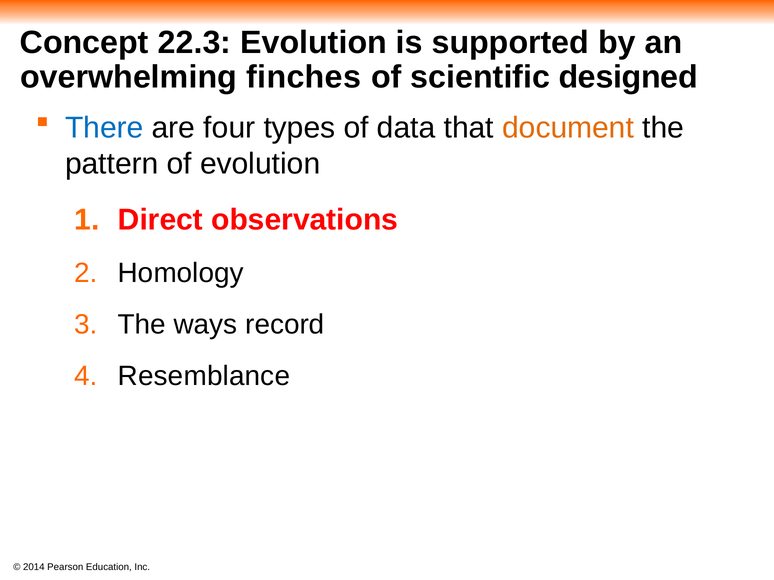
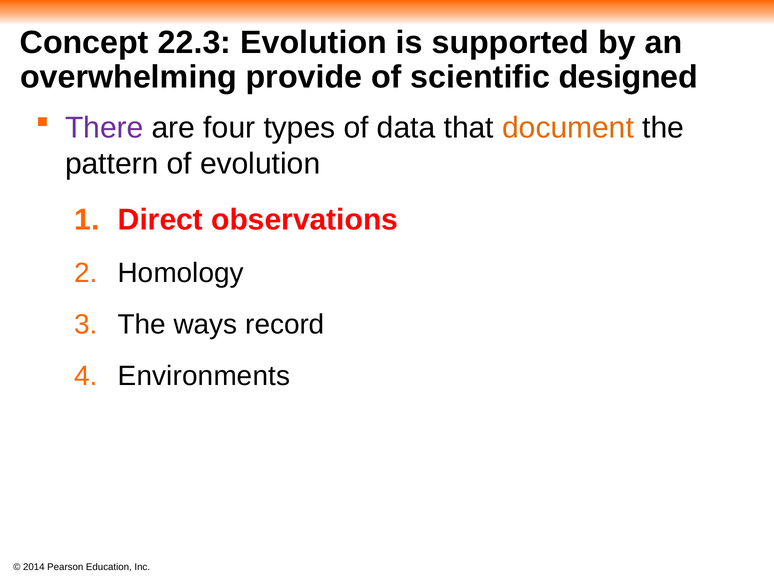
finches: finches -> provide
There colour: blue -> purple
Resemblance: Resemblance -> Environments
